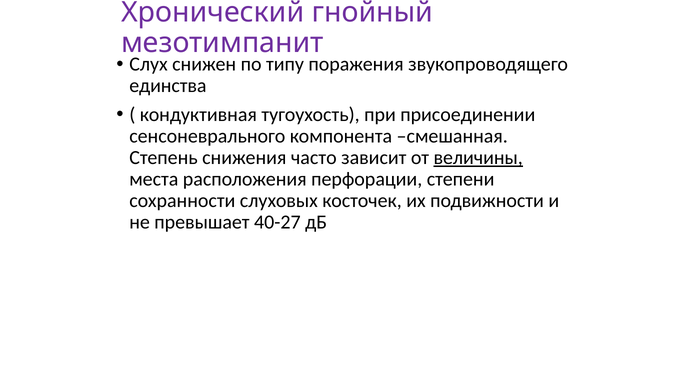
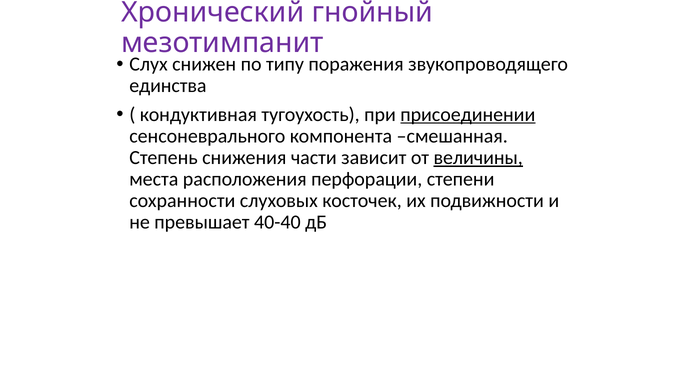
присоединении underline: none -> present
часто: часто -> части
40-27: 40-27 -> 40-40
